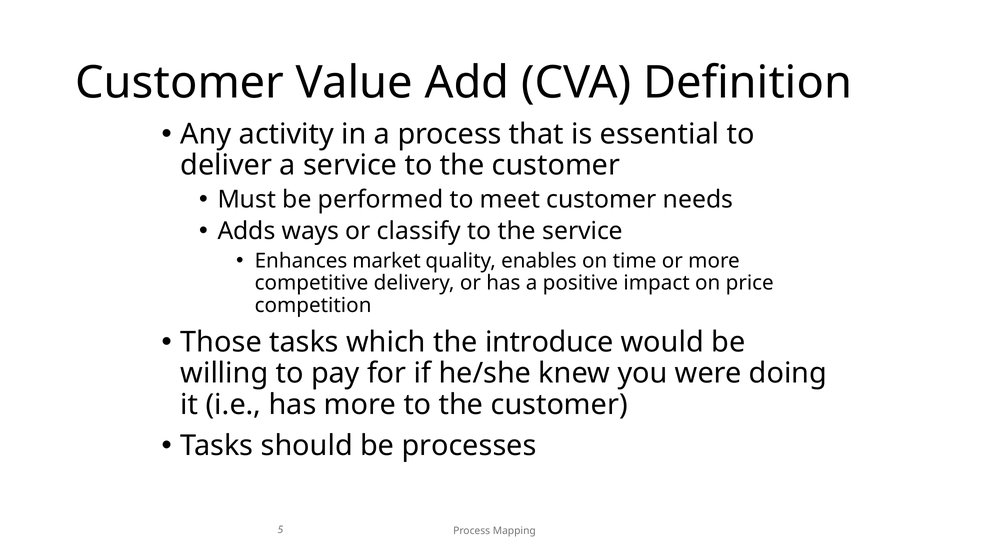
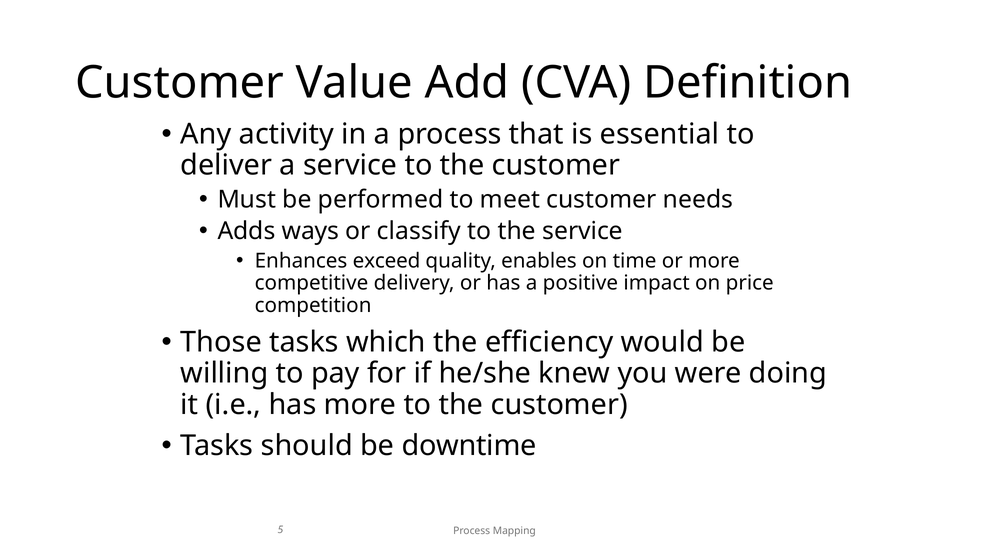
market: market -> exceed
introduce: introduce -> efficiency
processes: processes -> downtime
